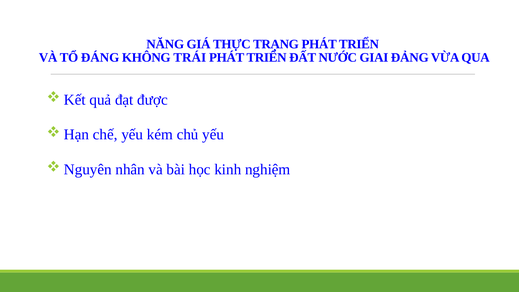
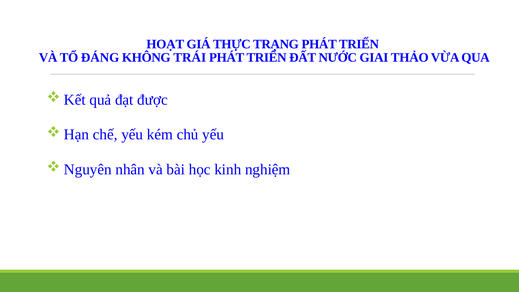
NĂNG: NĂNG -> HOẠT
ĐẢNG: ĐẢNG -> THẢO
